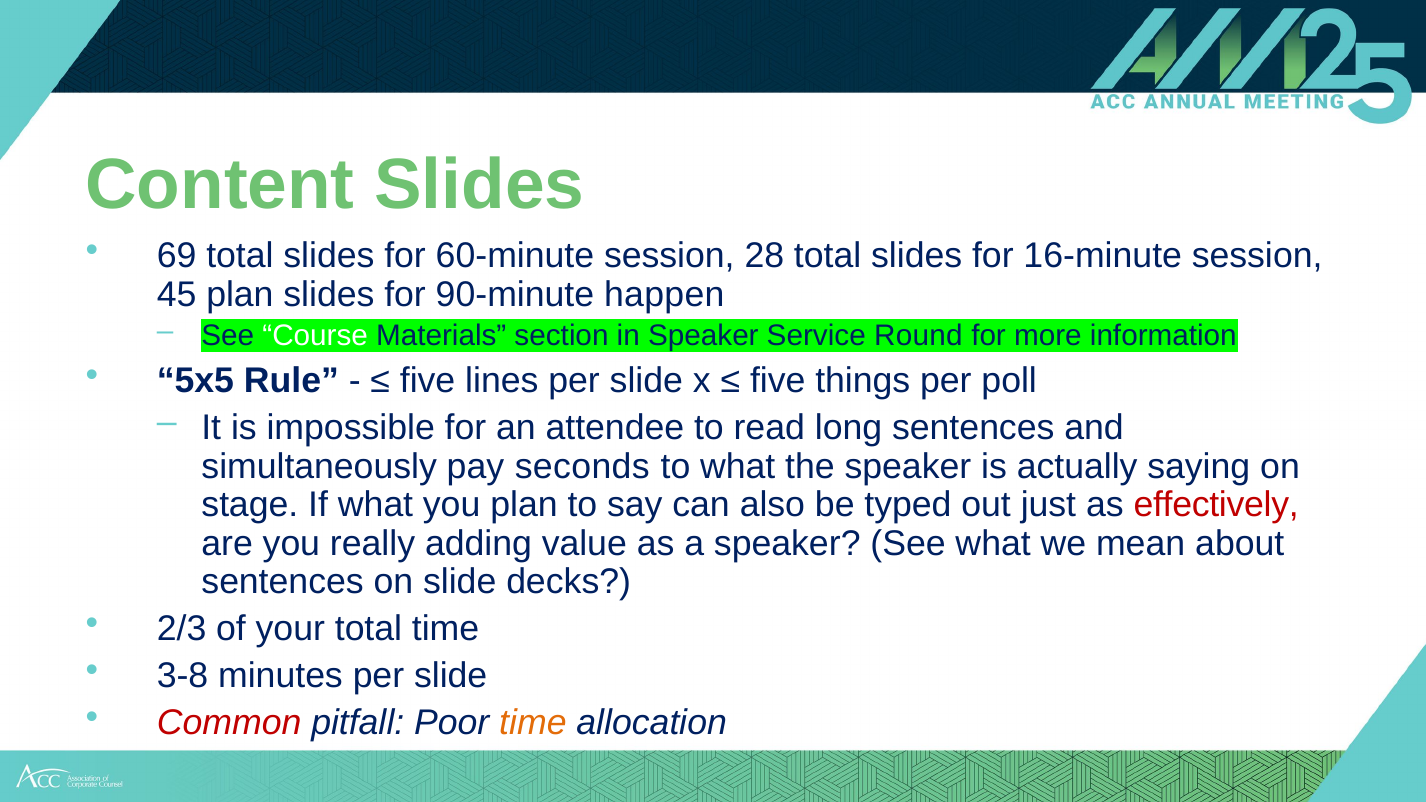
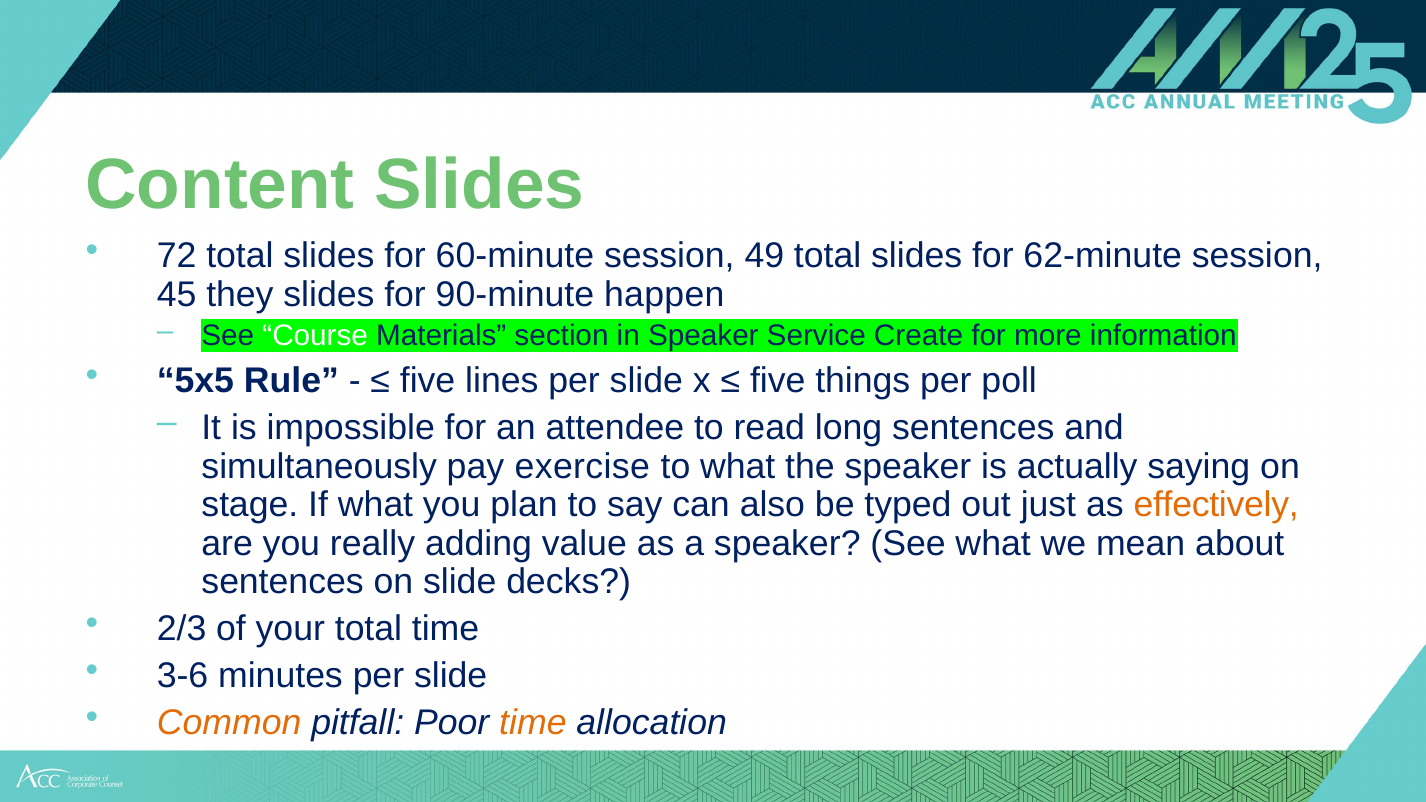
69: 69 -> 72
28: 28 -> 49
16-minute: 16-minute -> 62-minute
45 plan: plan -> they
Round: Round -> Create
seconds: seconds -> exercise
effectively colour: red -> orange
3-8: 3-8 -> 3-6
Common colour: red -> orange
